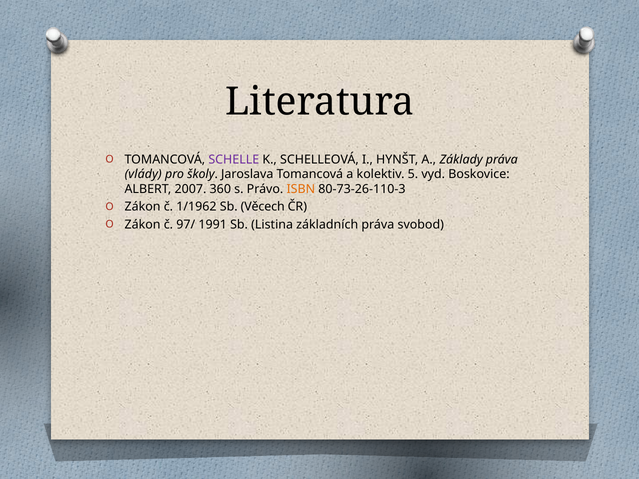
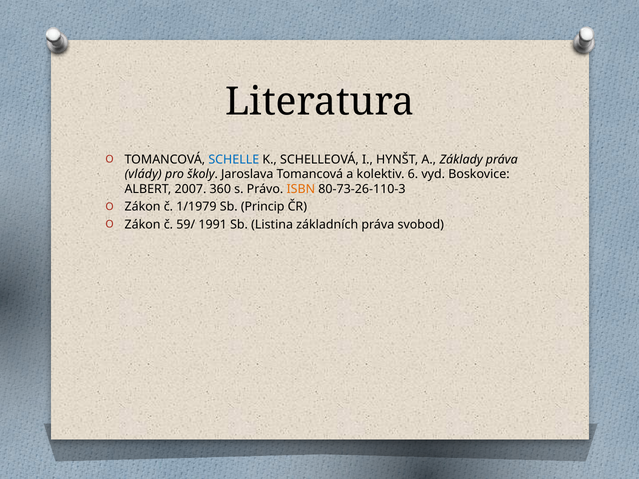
SCHELLE colour: purple -> blue
5: 5 -> 6
1/1962: 1/1962 -> 1/1979
Věcech: Věcech -> Princip
97/: 97/ -> 59/
